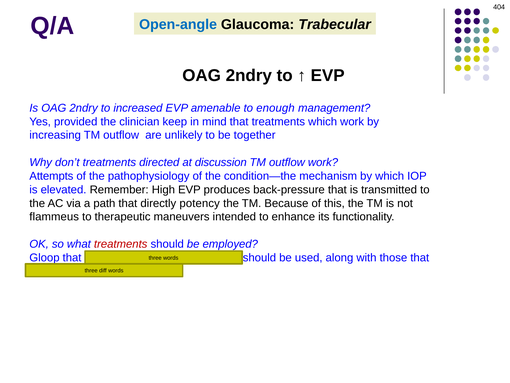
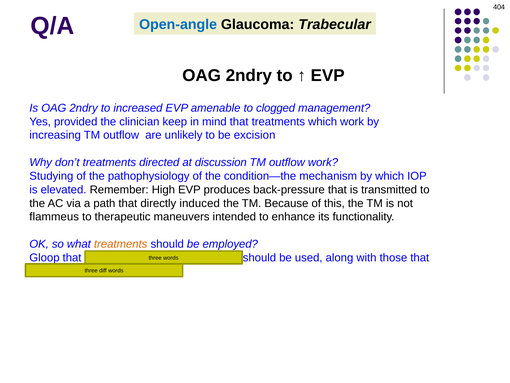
enough: enough -> clogged
together: together -> excision
Attempts: Attempts -> Studying
potency: potency -> induced
treatments at (121, 244) colour: red -> orange
